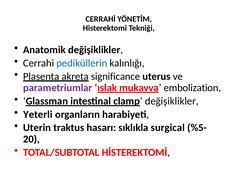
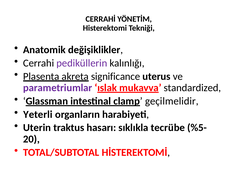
pediküllerin colour: blue -> purple
embolization: embolization -> standardized
clamp değişiklikler: değişiklikler -> geçilmelidir
surgical: surgical -> tecrübe
